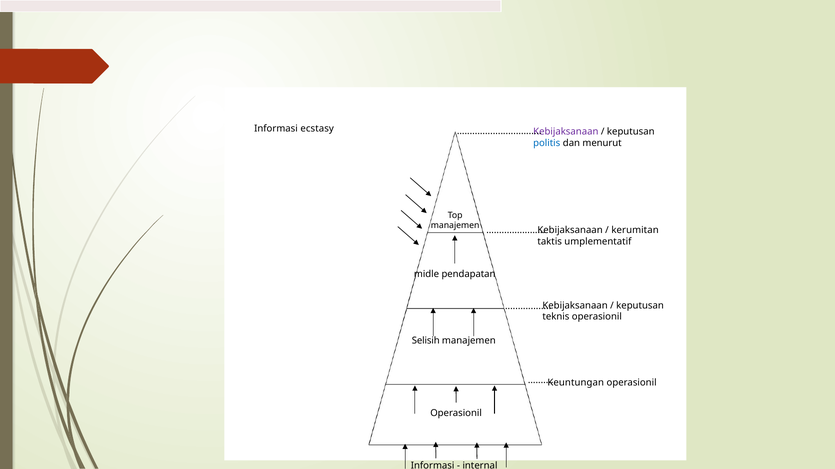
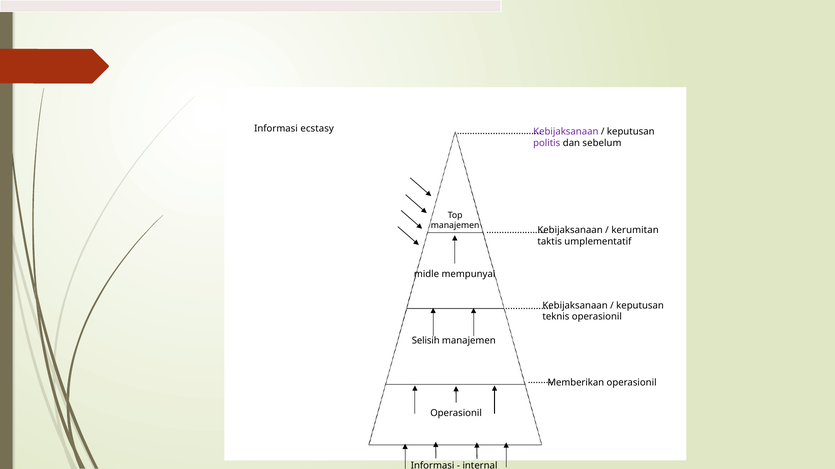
politis colour: blue -> purple
menurut: menurut -> sebelum
pendapatan: pendapatan -> mempunyai
Keuntungan: Keuntungan -> Memberikan
